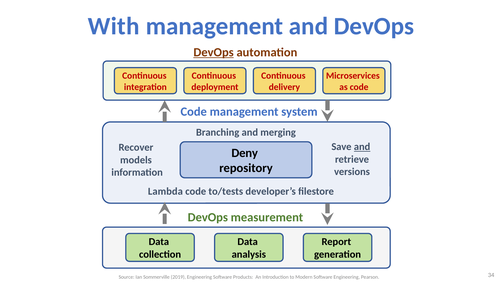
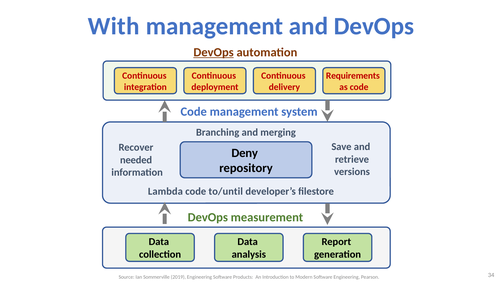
Microservices: Microservices -> Requirements
and at (362, 147) underline: present -> none
models: models -> needed
to/tests: to/tests -> to/until
